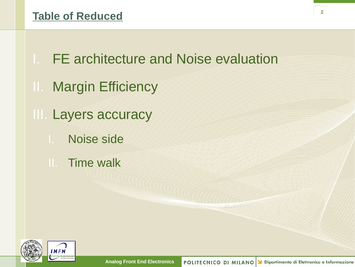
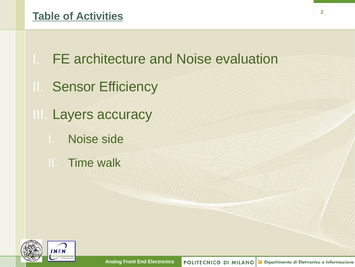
Reduced: Reduced -> Activities
Margin: Margin -> Sensor
